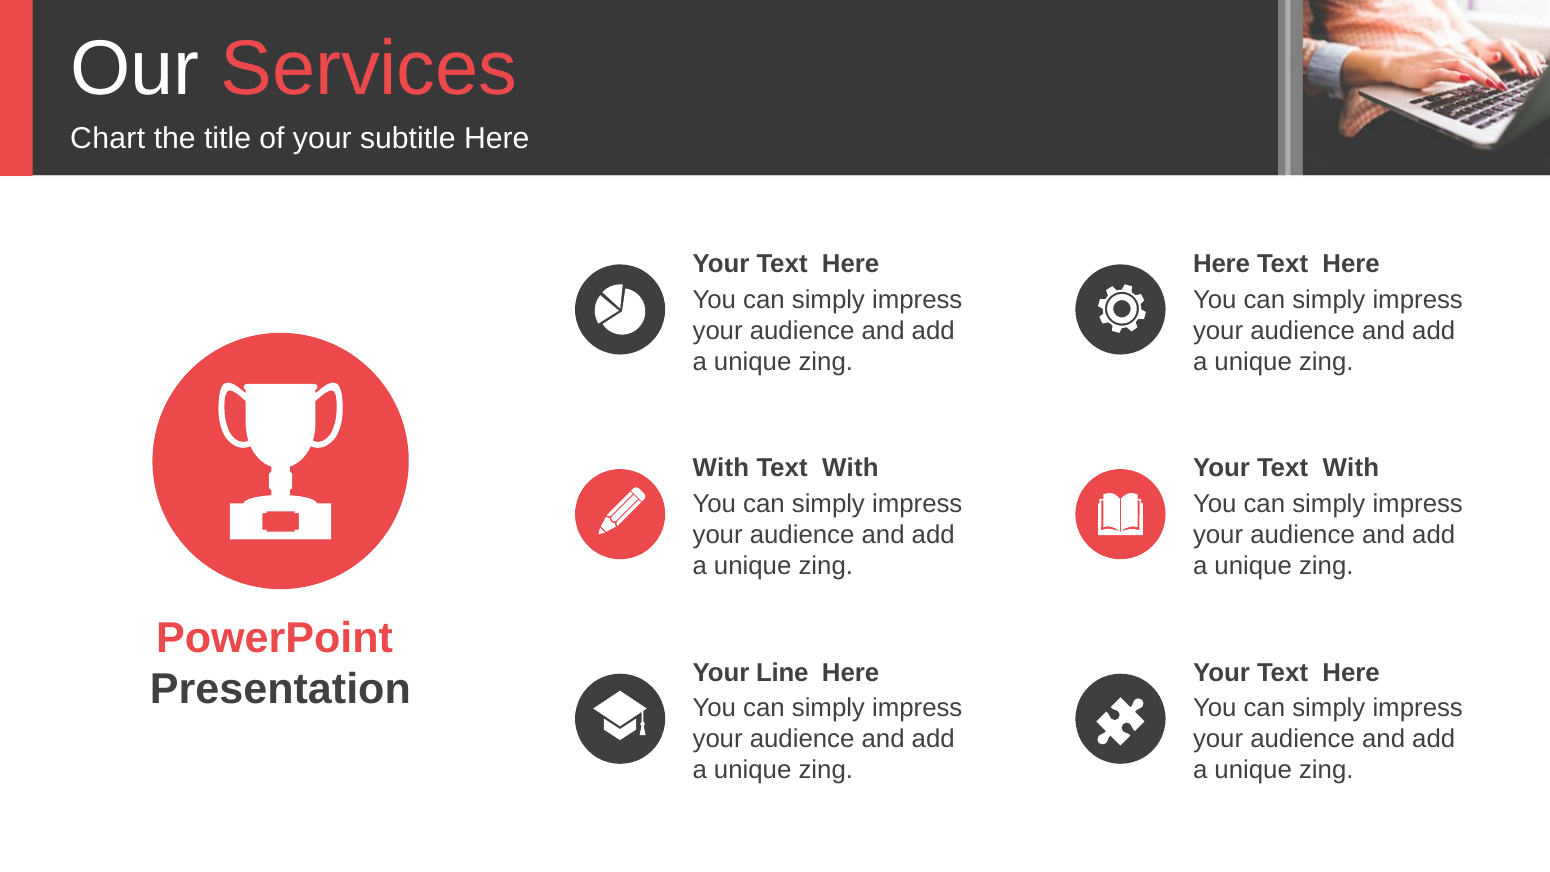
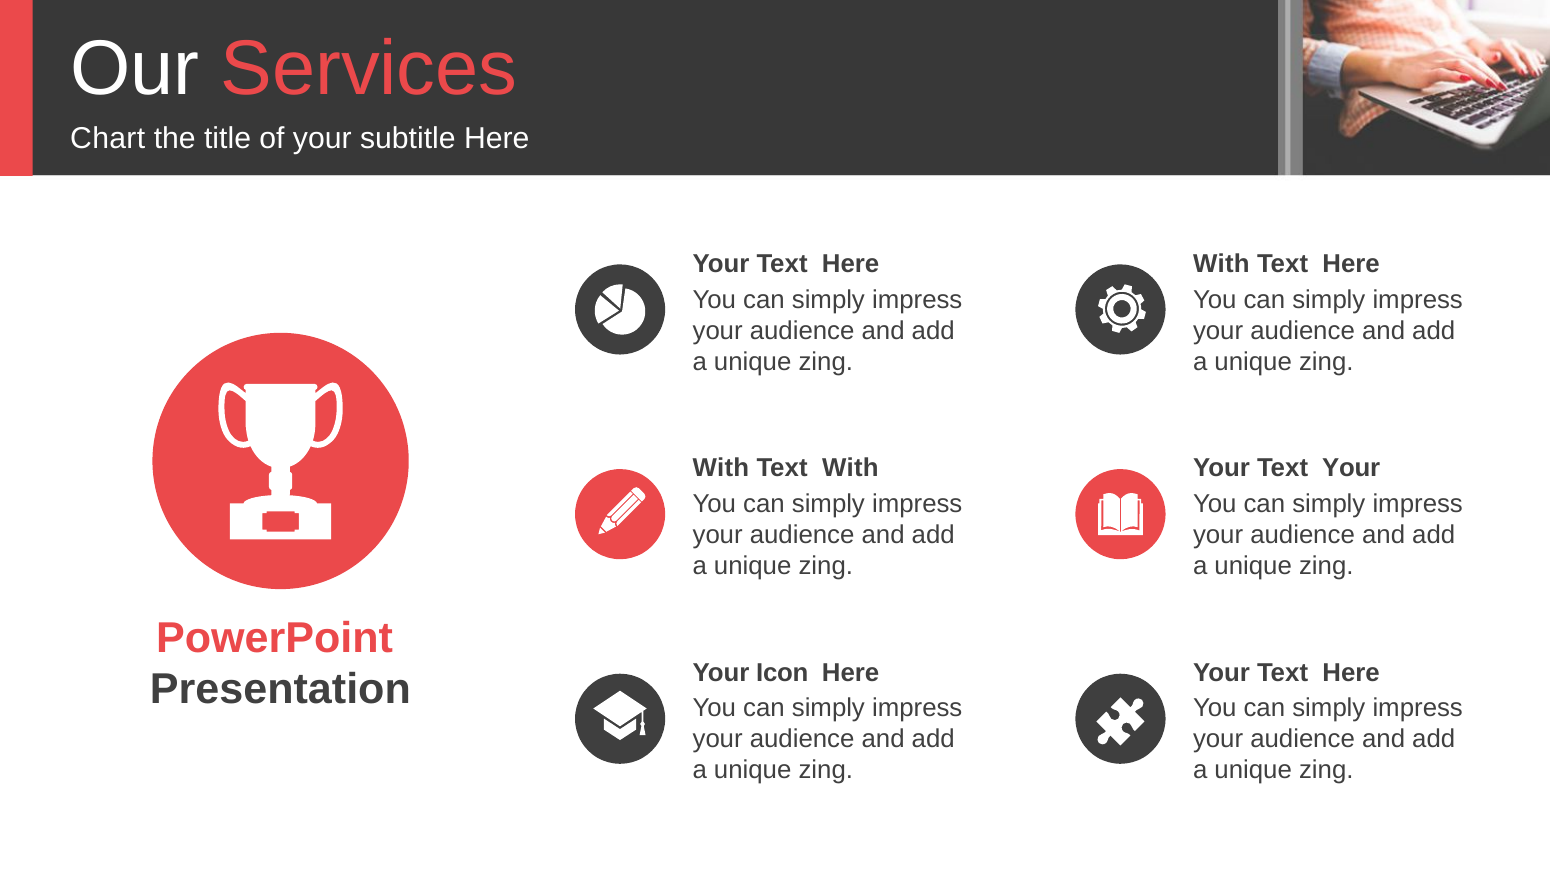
Here at (1222, 264): Here -> With
Your Text With: With -> Your
Line: Line -> Icon
